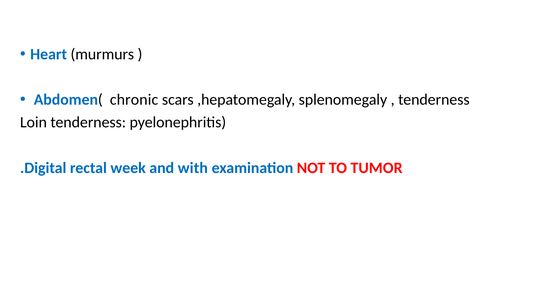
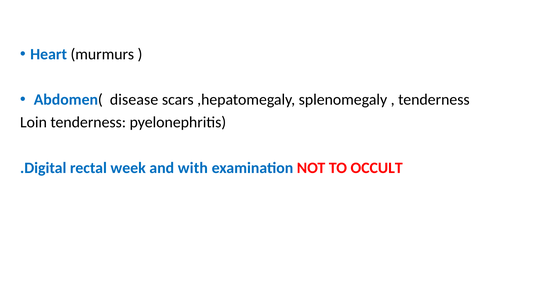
chronic: chronic -> disease
TUMOR: TUMOR -> OCCULT
